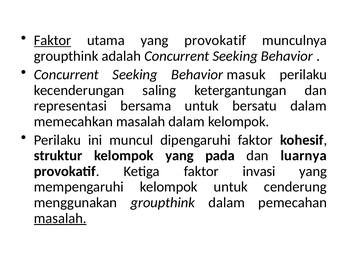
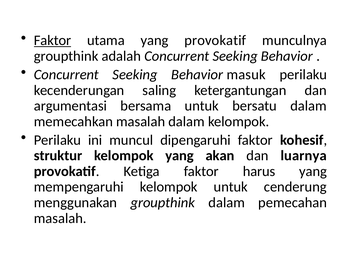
representasi: representasi -> argumentasi
pada: pada -> akan
invasi: invasi -> harus
masalah at (60, 218) underline: present -> none
